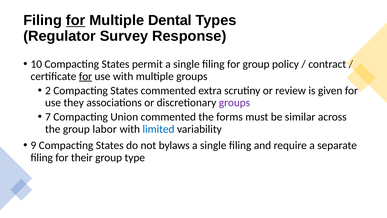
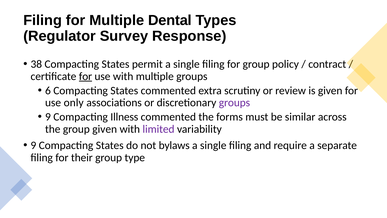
for at (76, 20) underline: present -> none
10: 10 -> 38
2: 2 -> 6
they: they -> only
7 at (48, 117): 7 -> 9
Union: Union -> Illness
group labor: labor -> given
limited colour: blue -> purple
